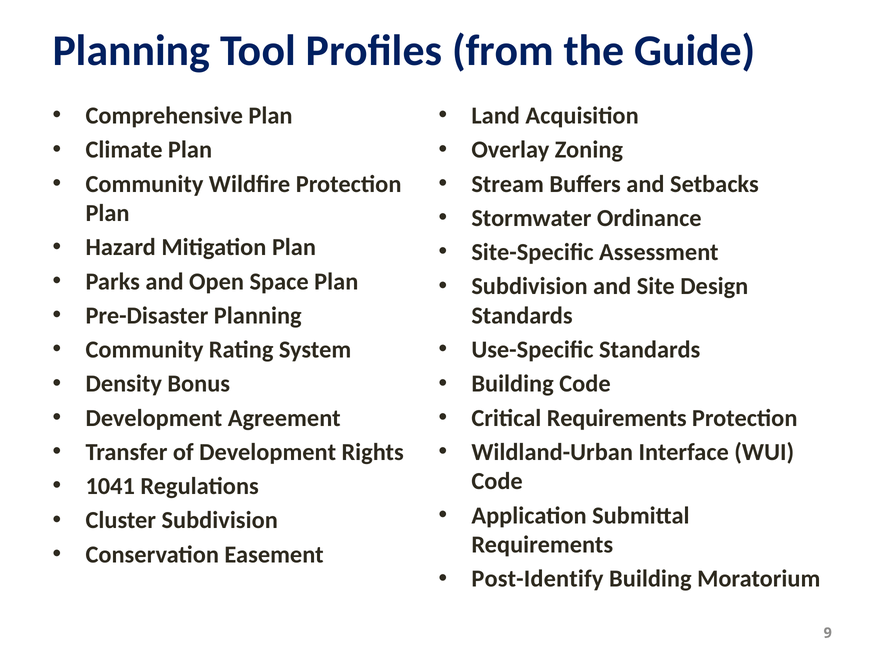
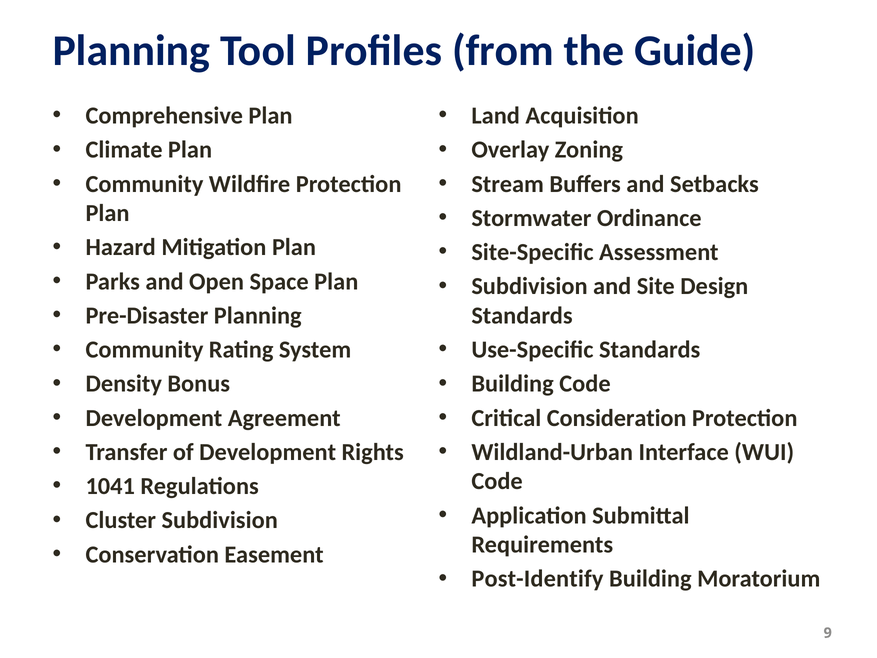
Critical Requirements: Requirements -> Consideration
